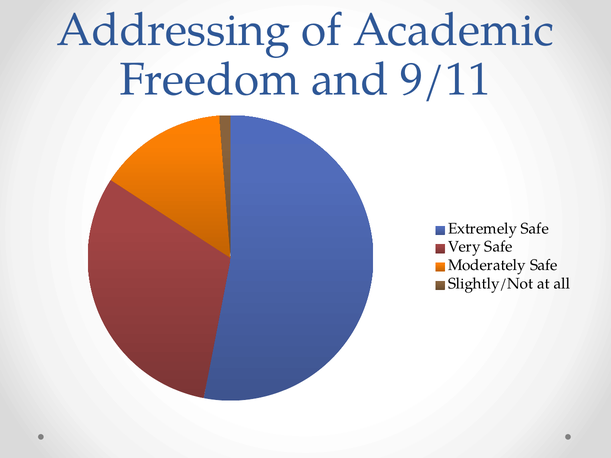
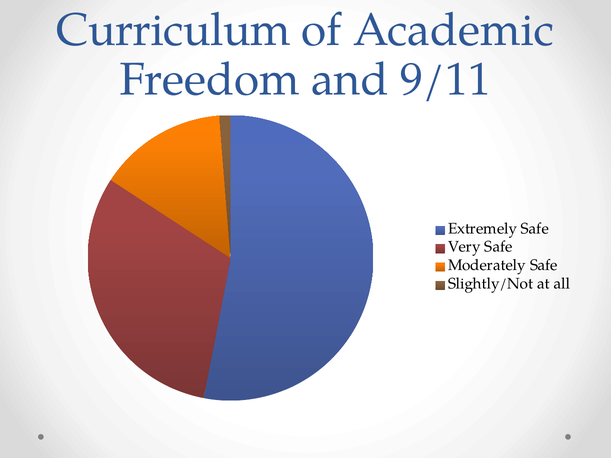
Addressing: Addressing -> Curriculum
